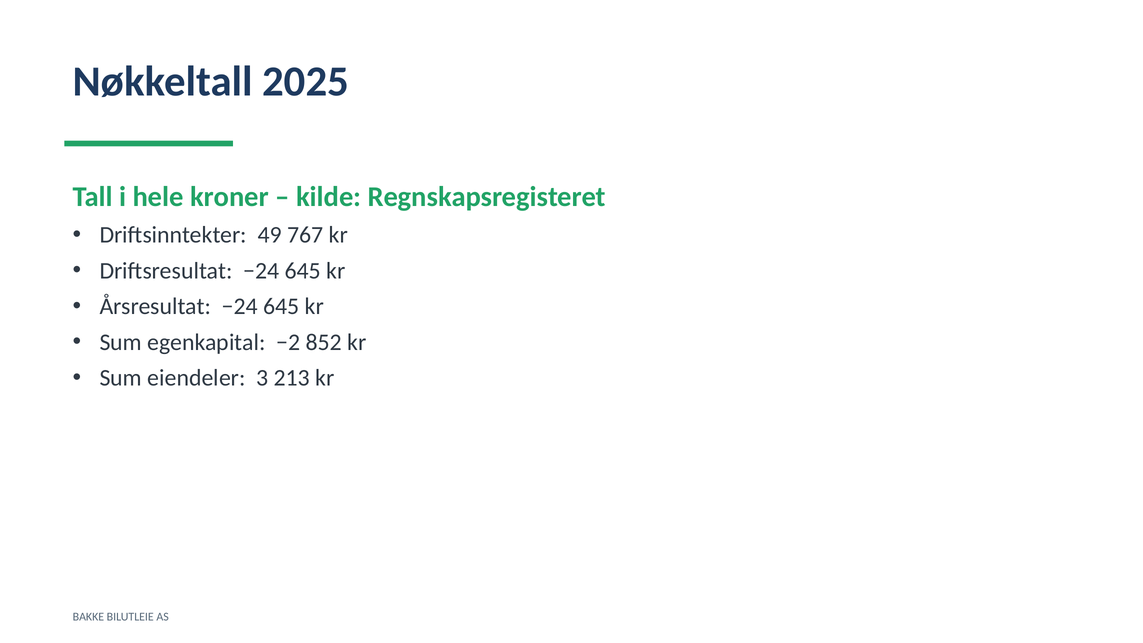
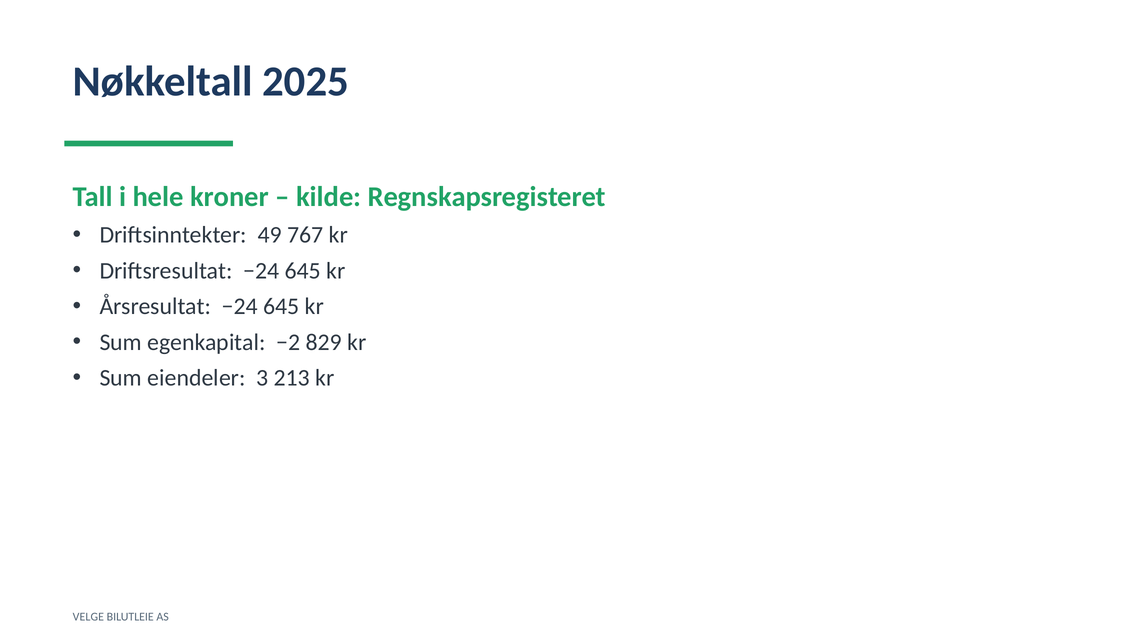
852: 852 -> 829
BAKKE: BAKKE -> VELGE
